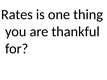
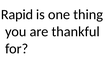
Rates: Rates -> Rapid
